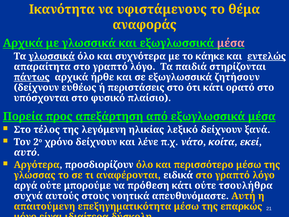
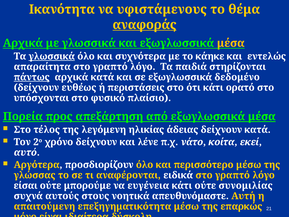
αναφοράς underline: none -> present
μέσα at (231, 43) colour: pink -> yellow
εντελώς underline: present -> none
αρχικά ήρθε: ήρθε -> κατά
ζητήσουν: ζητήσουν -> δεδομένο
λεξικό: λεξικό -> άδειας
δείχνουν ξανά: ξανά -> κατά
αργά: αργά -> είσαι
πρόθεση: πρόθεση -> ευγένεια
τσουλήθρα: τσουλήθρα -> συνομιλίας
